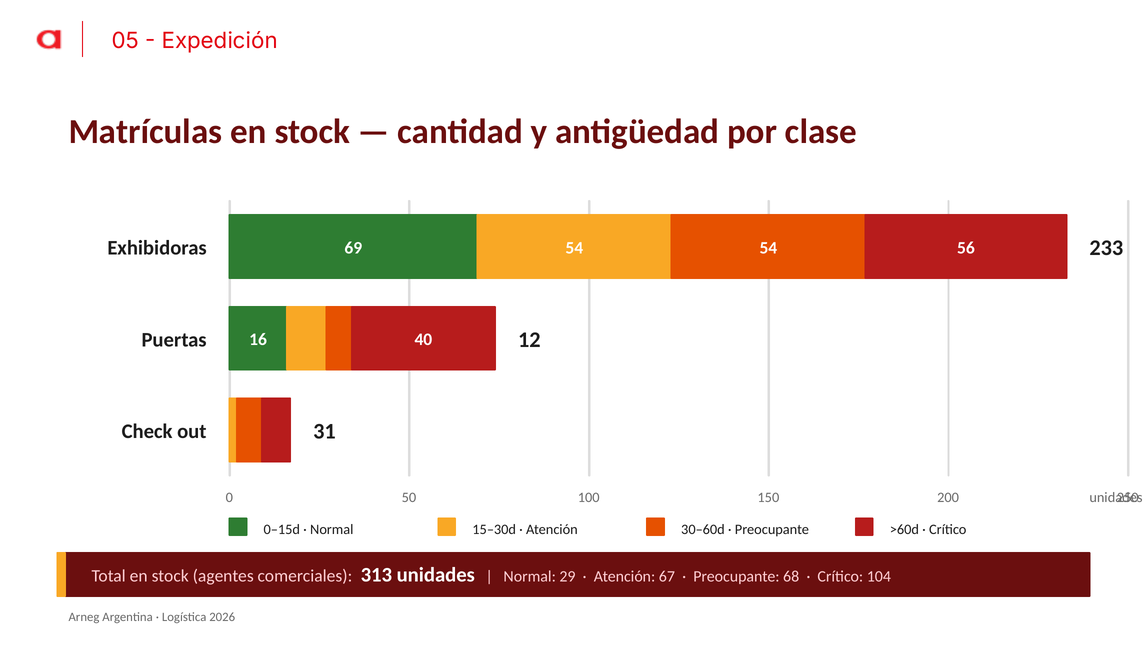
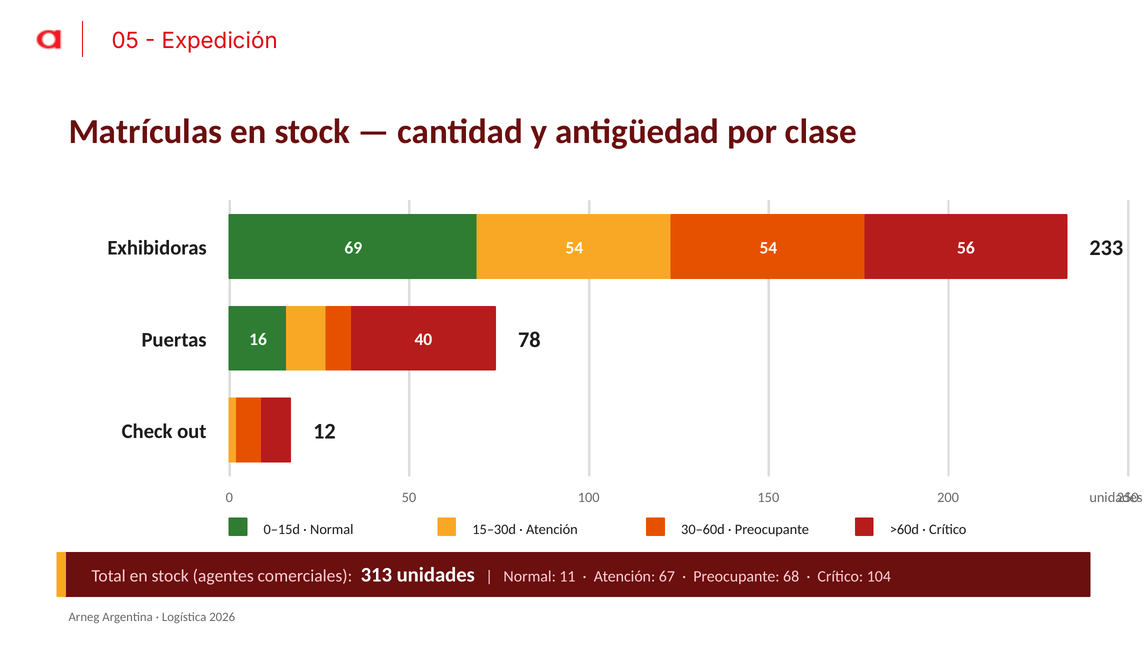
12: 12 -> 78
31: 31 -> 12
29: 29 -> 11
